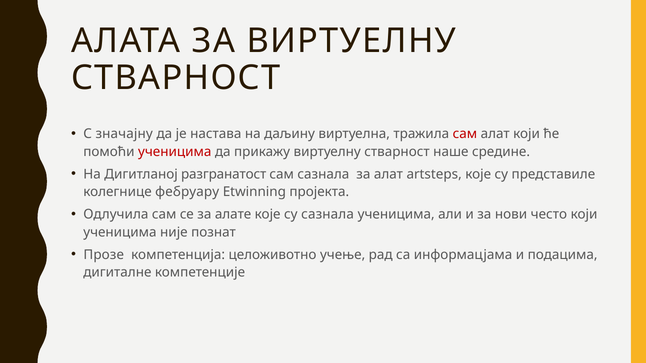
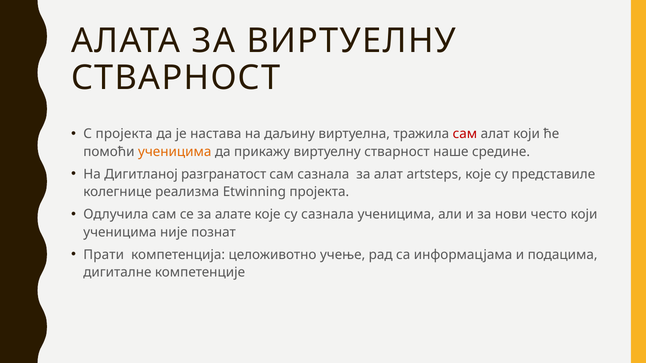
С значајну: значајну -> пројекта
ученицима at (175, 152) colour: red -> orange
фебруару: фебруару -> реализма
Прозе: Прозе -> Прати
